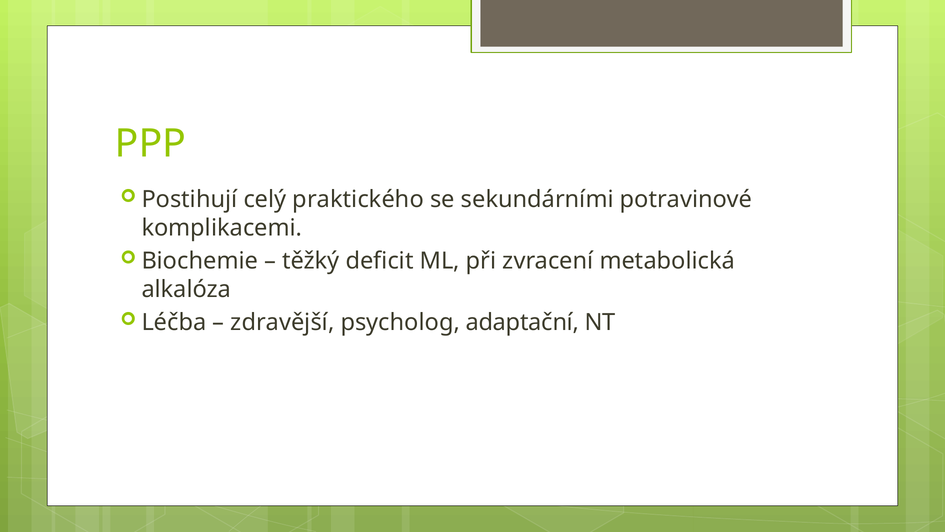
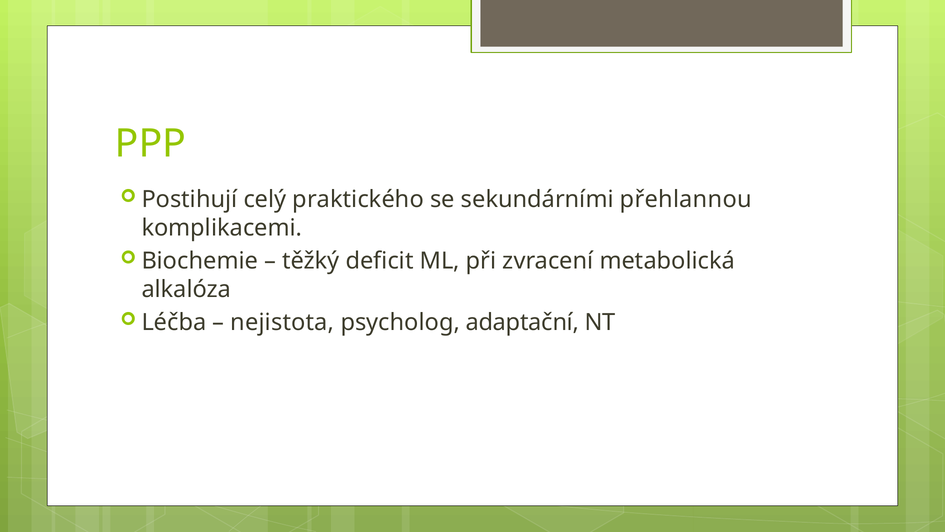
potravinové: potravinové -> přehlannou
zdravější: zdravější -> nejistota
